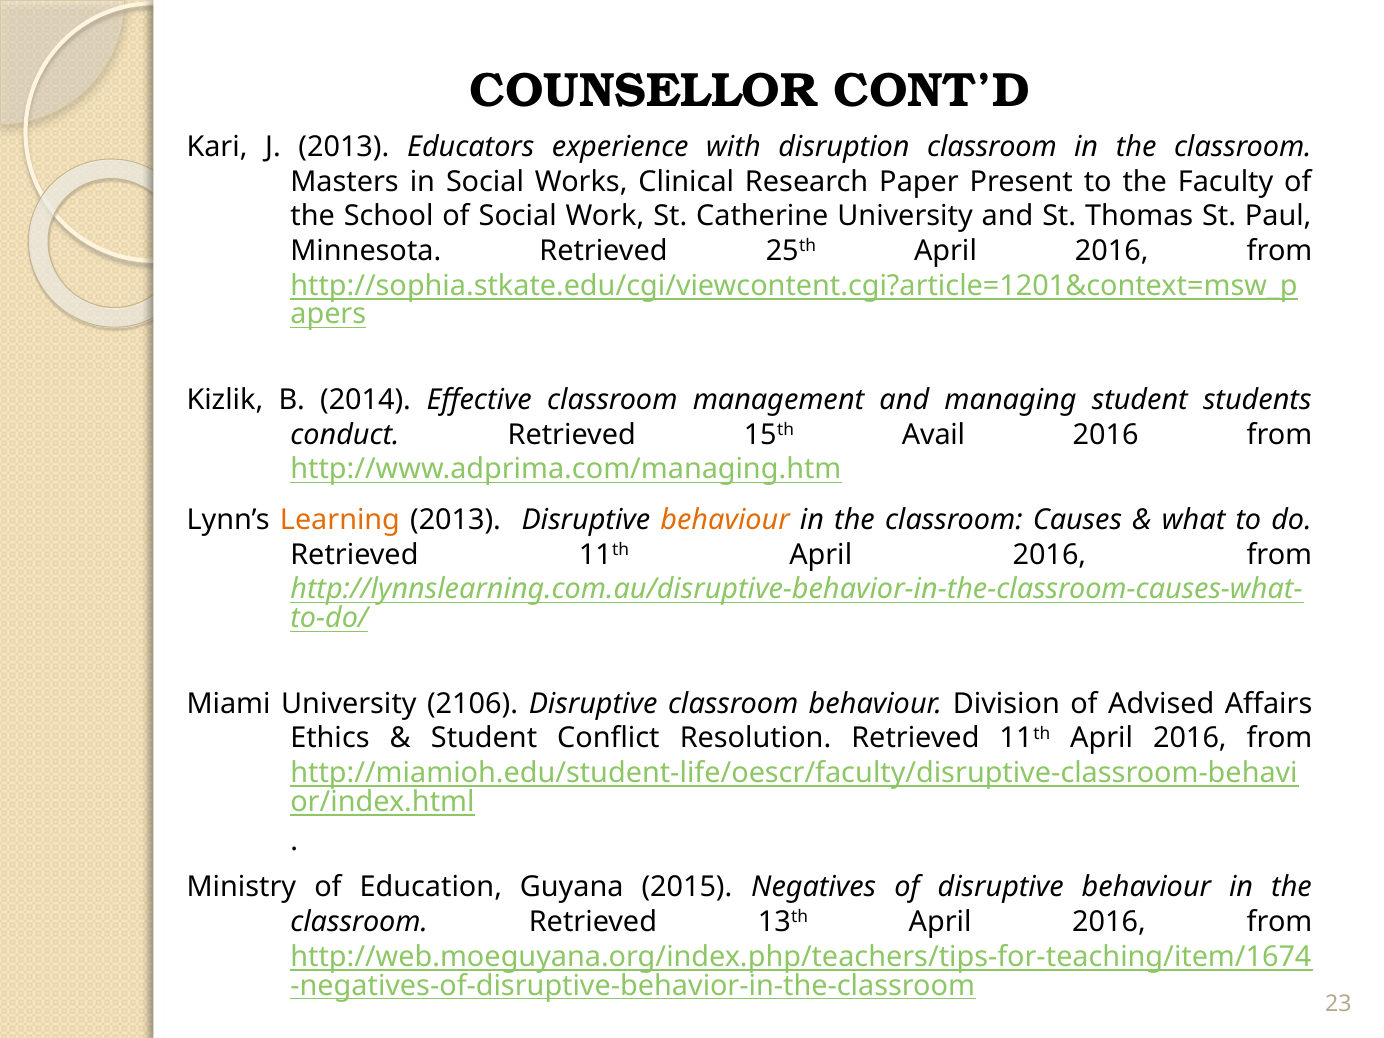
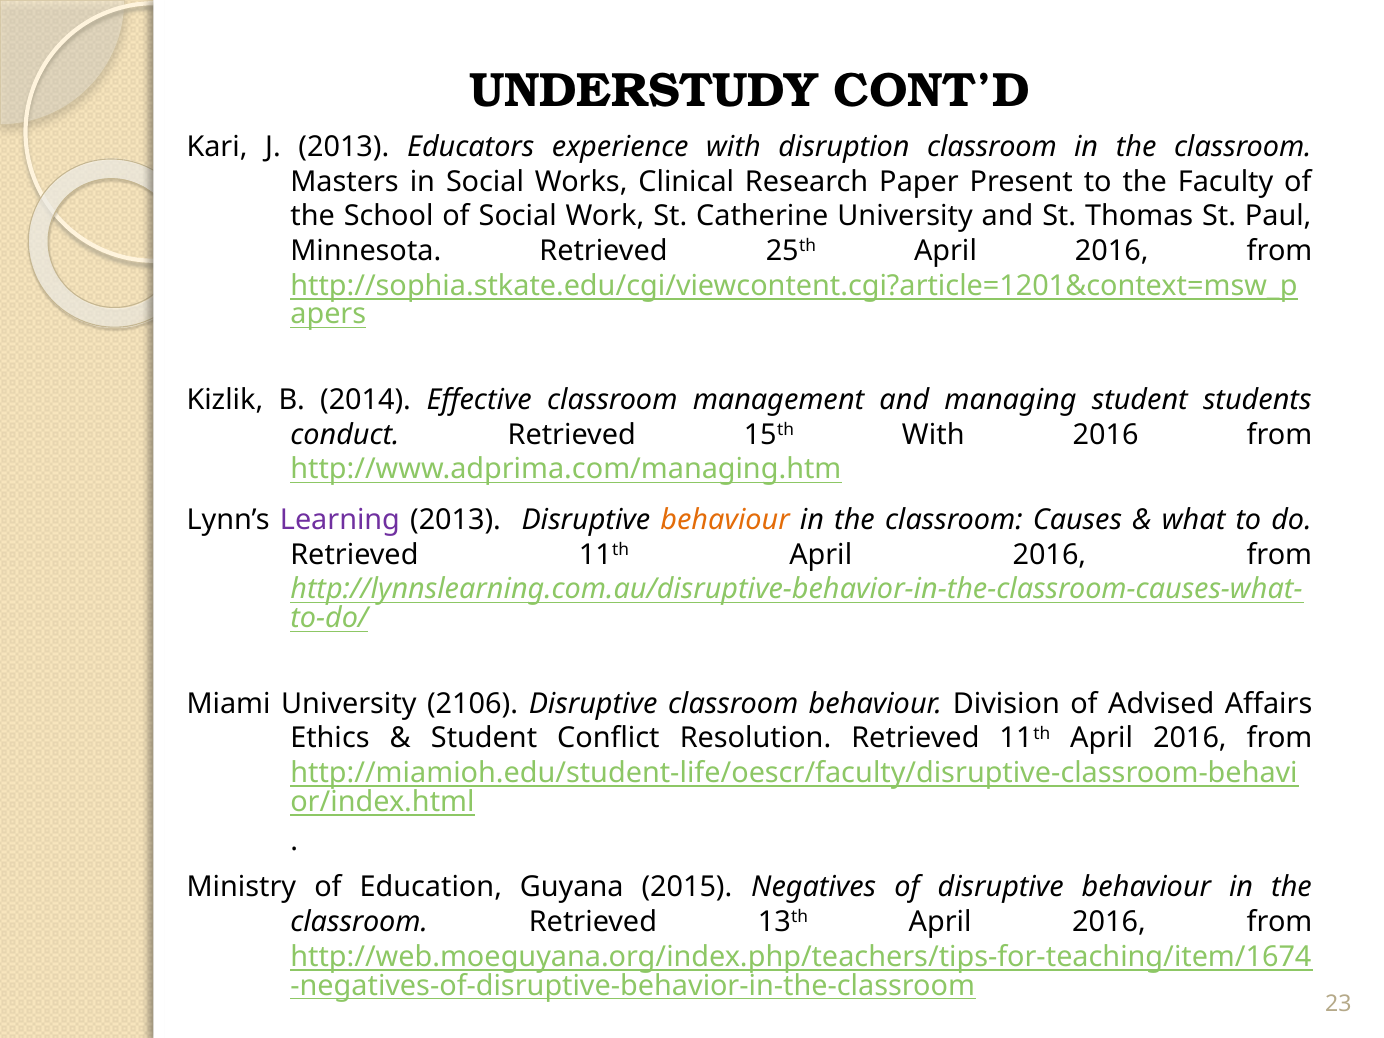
COUNSELLOR: COUNSELLOR -> UNDERSTUDY
15th Avail: Avail -> With
Learning colour: orange -> purple
